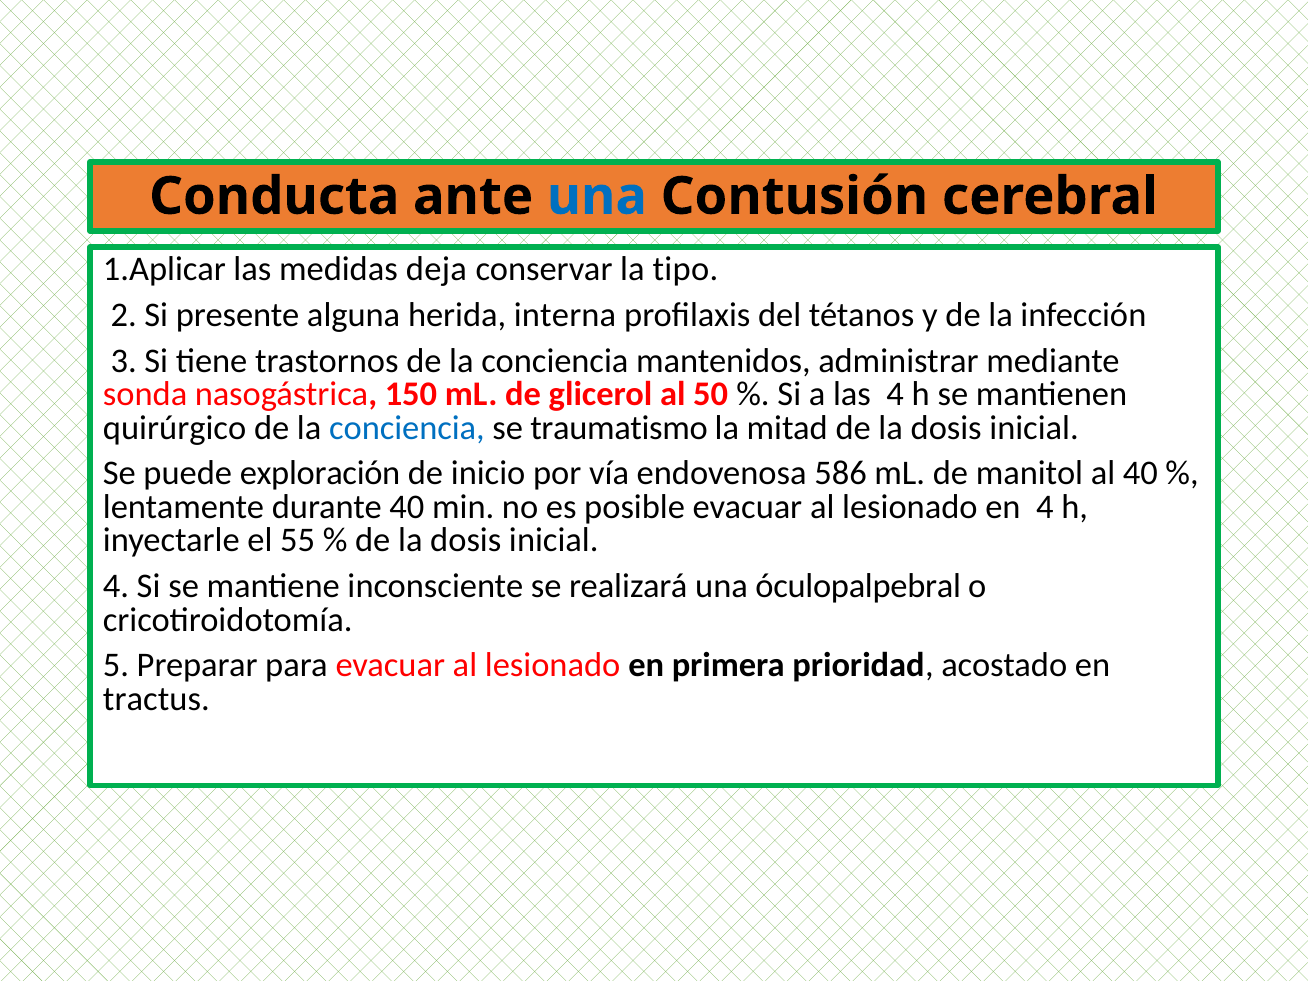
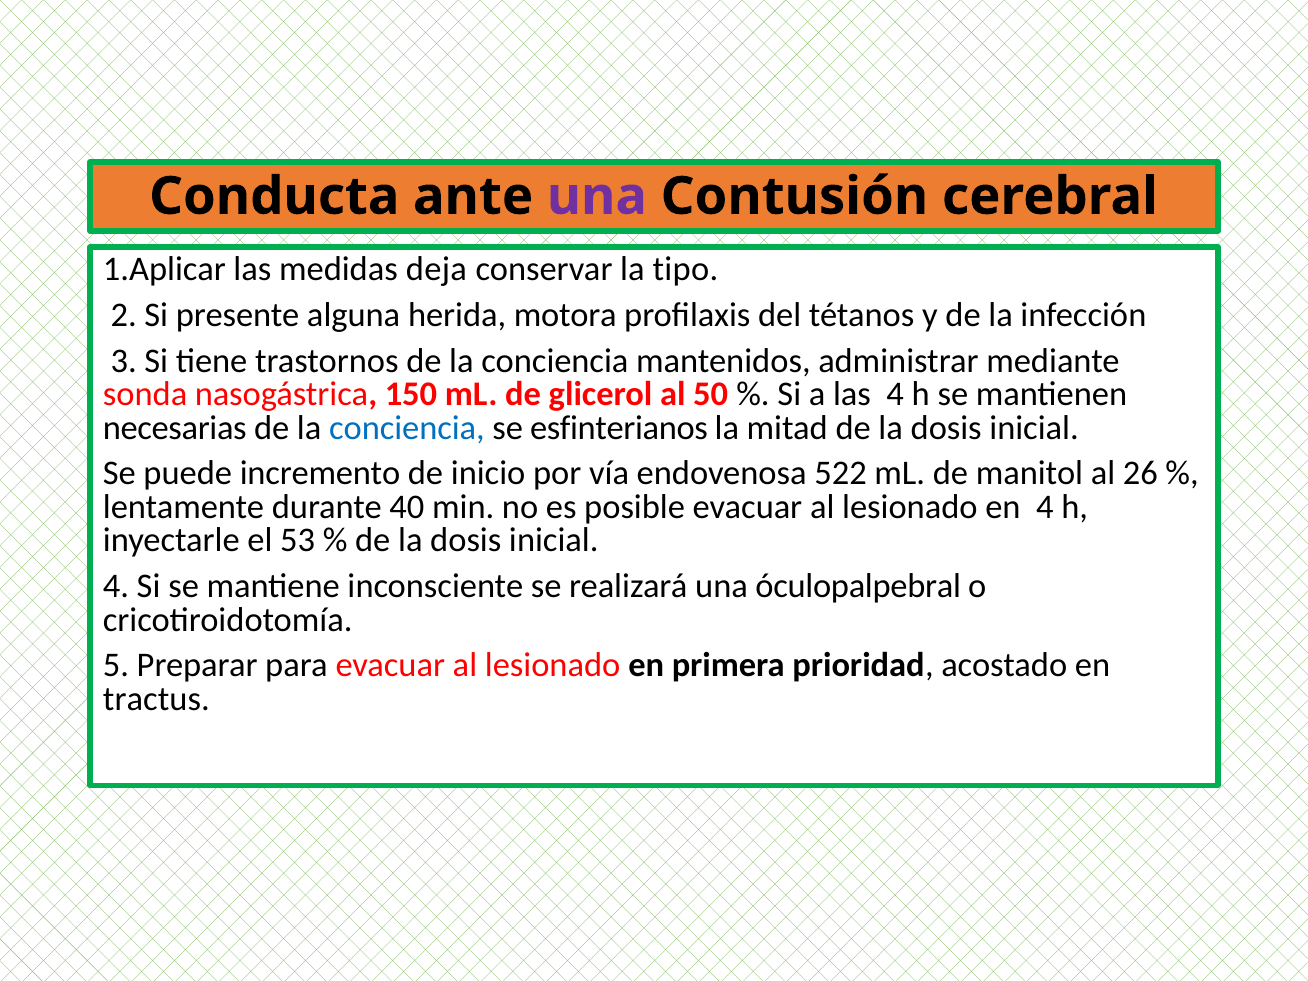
una at (597, 196) colour: blue -> purple
interna: interna -> motora
quirúrgico: quirúrgico -> necesarias
traumatismo: traumatismo -> esfinterianos
exploración: exploración -> incremento
586: 586 -> 522
al 40: 40 -> 26
55: 55 -> 53
